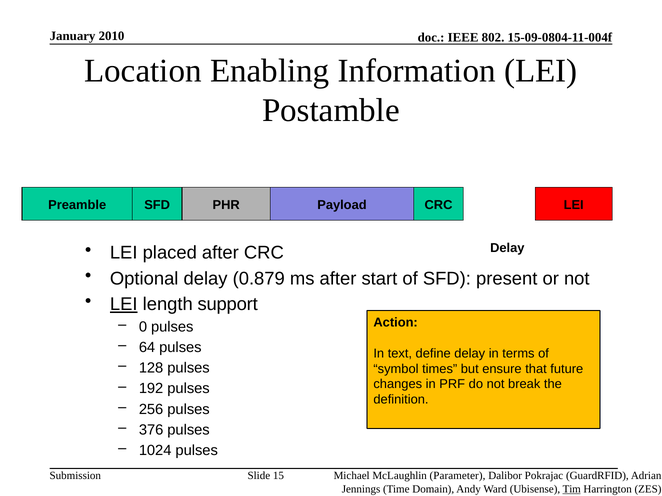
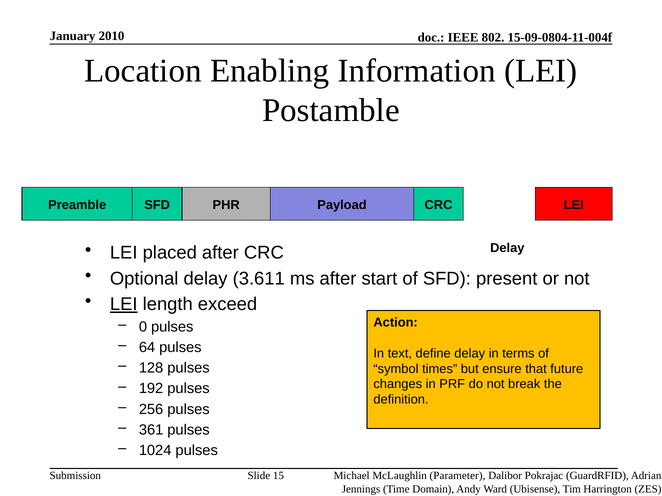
0.879: 0.879 -> 3.611
support: support -> exceed
376: 376 -> 361
Tim underline: present -> none
